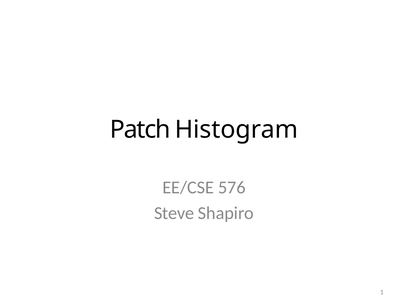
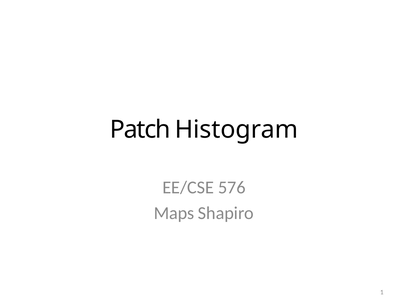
Steve: Steve -> Maps
